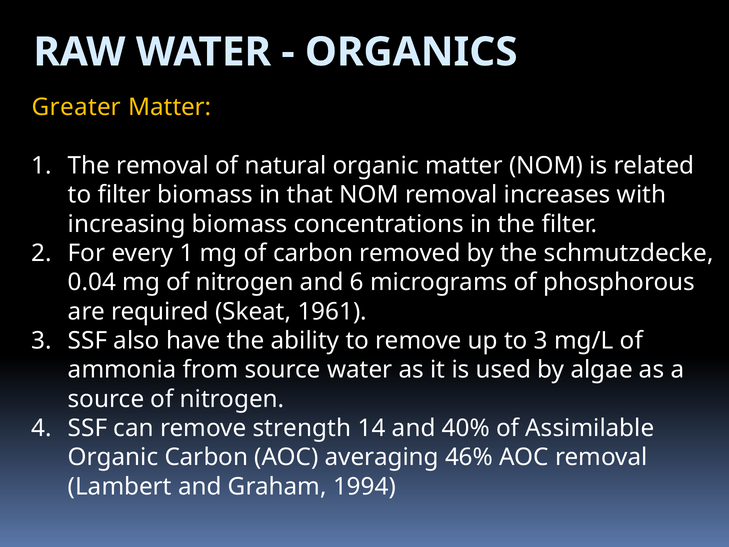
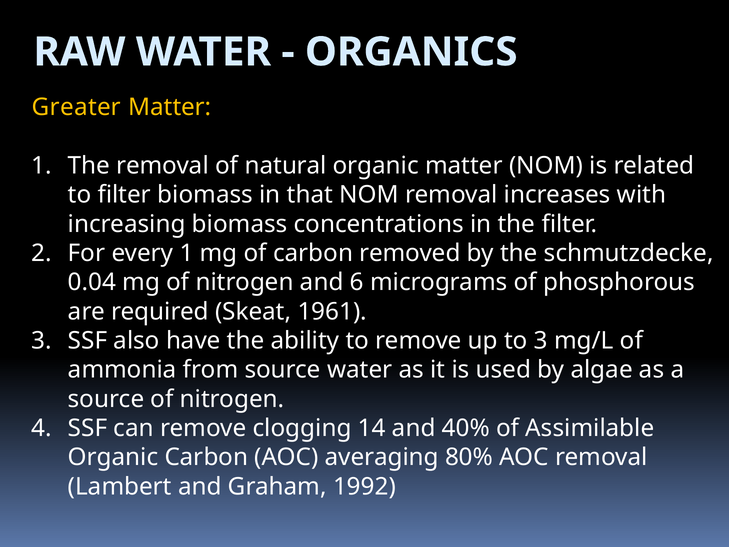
strength: strength -> clogging
46%: 46% -> 80%
1994: 1994 -> 1992
